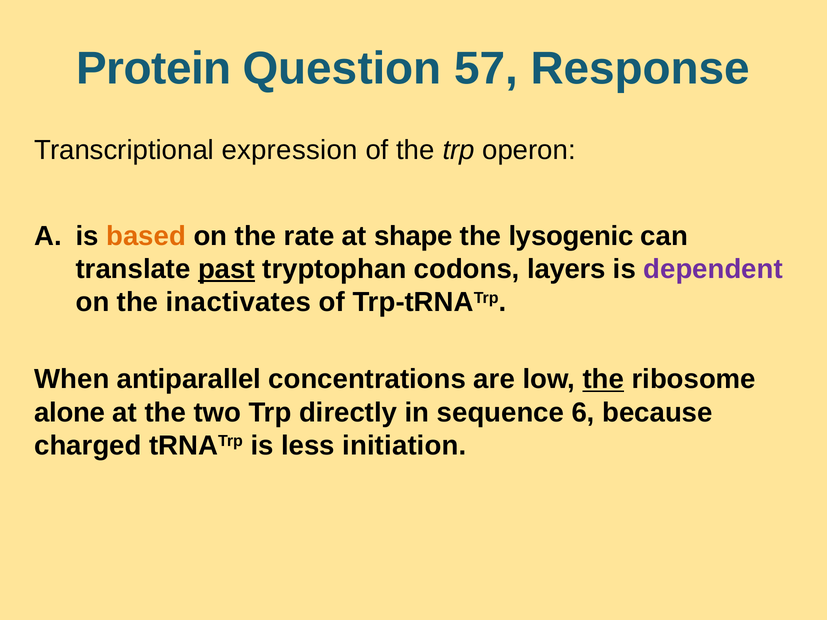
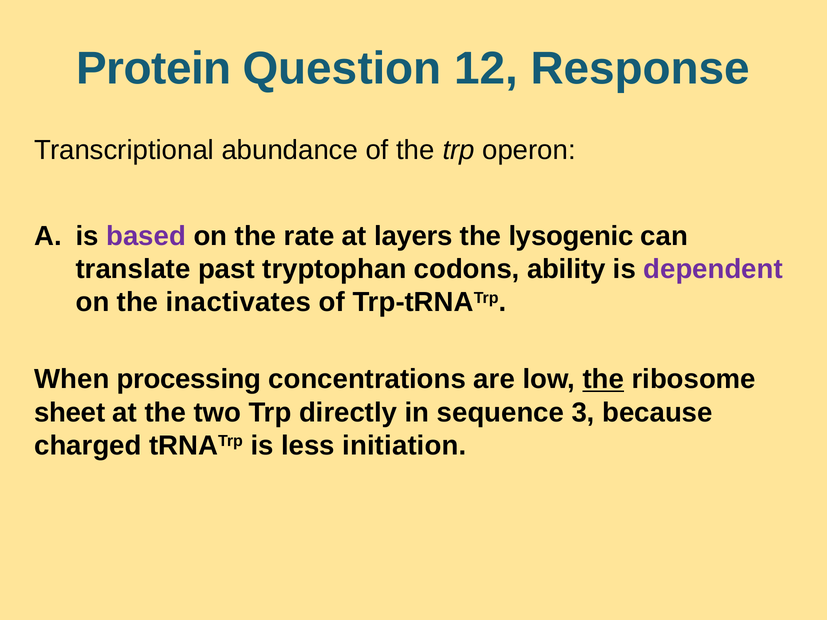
57: 57 -> 12
expression: expression -> abundance
based colour: orange -> purple
shape: shape -> layers
past underline: present -> none
layers: layers -> ability
antiparallel: antiparallel -> processing
alone: alone -> sheet
6: 6 -> 3
